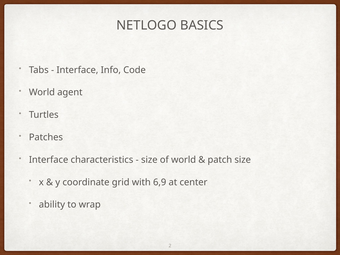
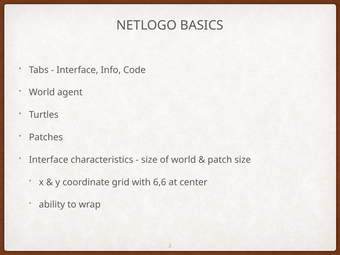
6,9: 6,9 -> 6,6
